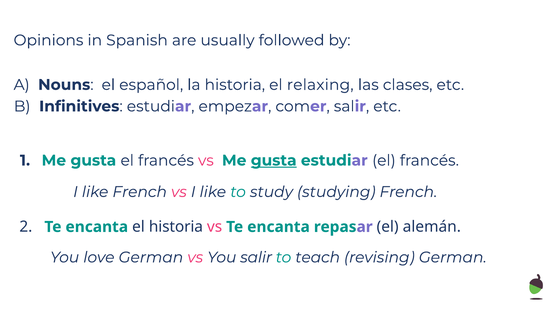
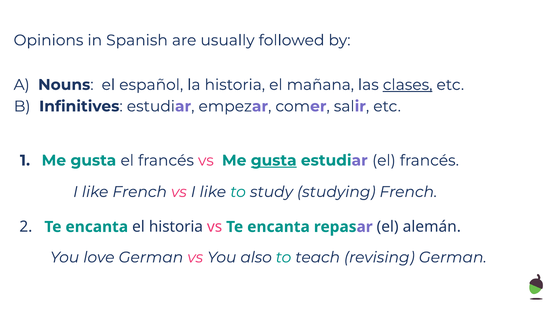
relaxing: relaxing -> mañana
clases underline: none -> present
You salir: salir -> also
